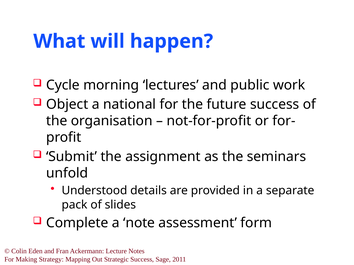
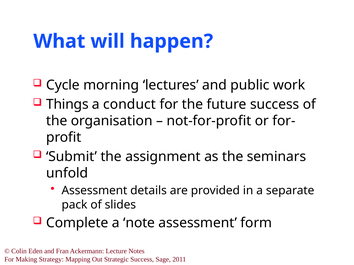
Object: Object -> Things
national: national -> conduct
Understood at (94, 191): Understood -> Assessment
